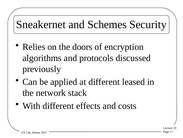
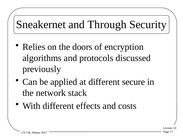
Schemes: Schemes -> Through
leased: leased -> secure
